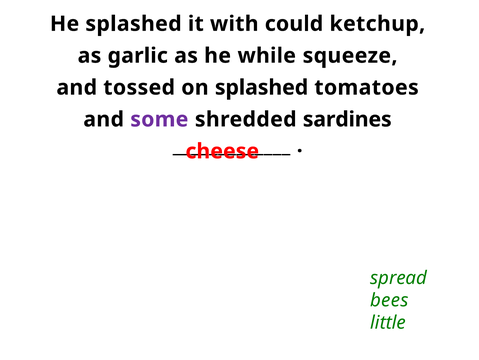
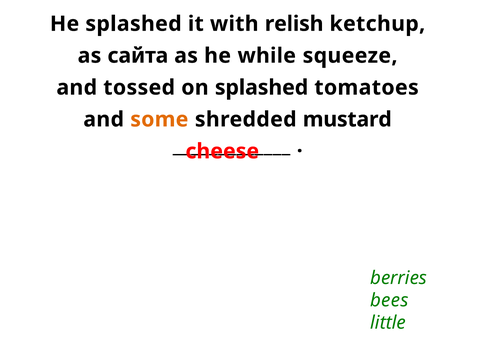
could: could -> relish
garlic: garlic -> сайта
some colour: purple -> orange
sardines: sardines -> mustard
spread: spread -> berries
